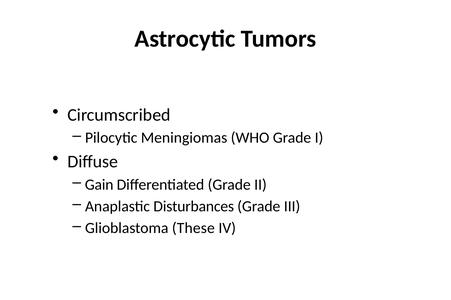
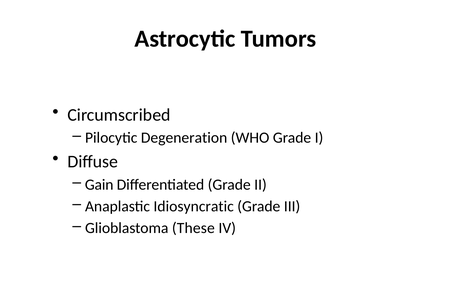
Meningiomas: Meningiomas -> Degeneration
Disturbances: Disturbances -> Idiosyncratic
